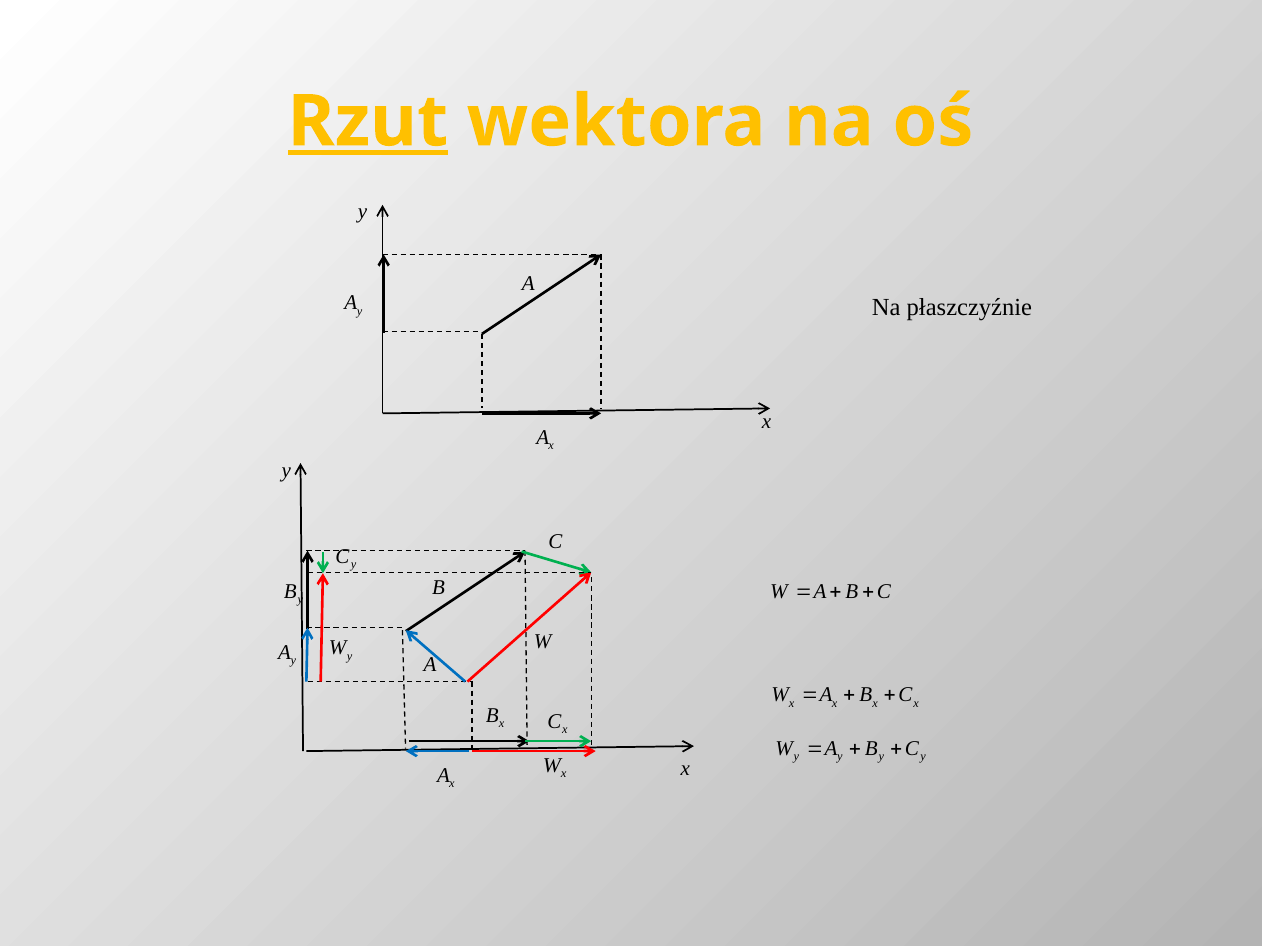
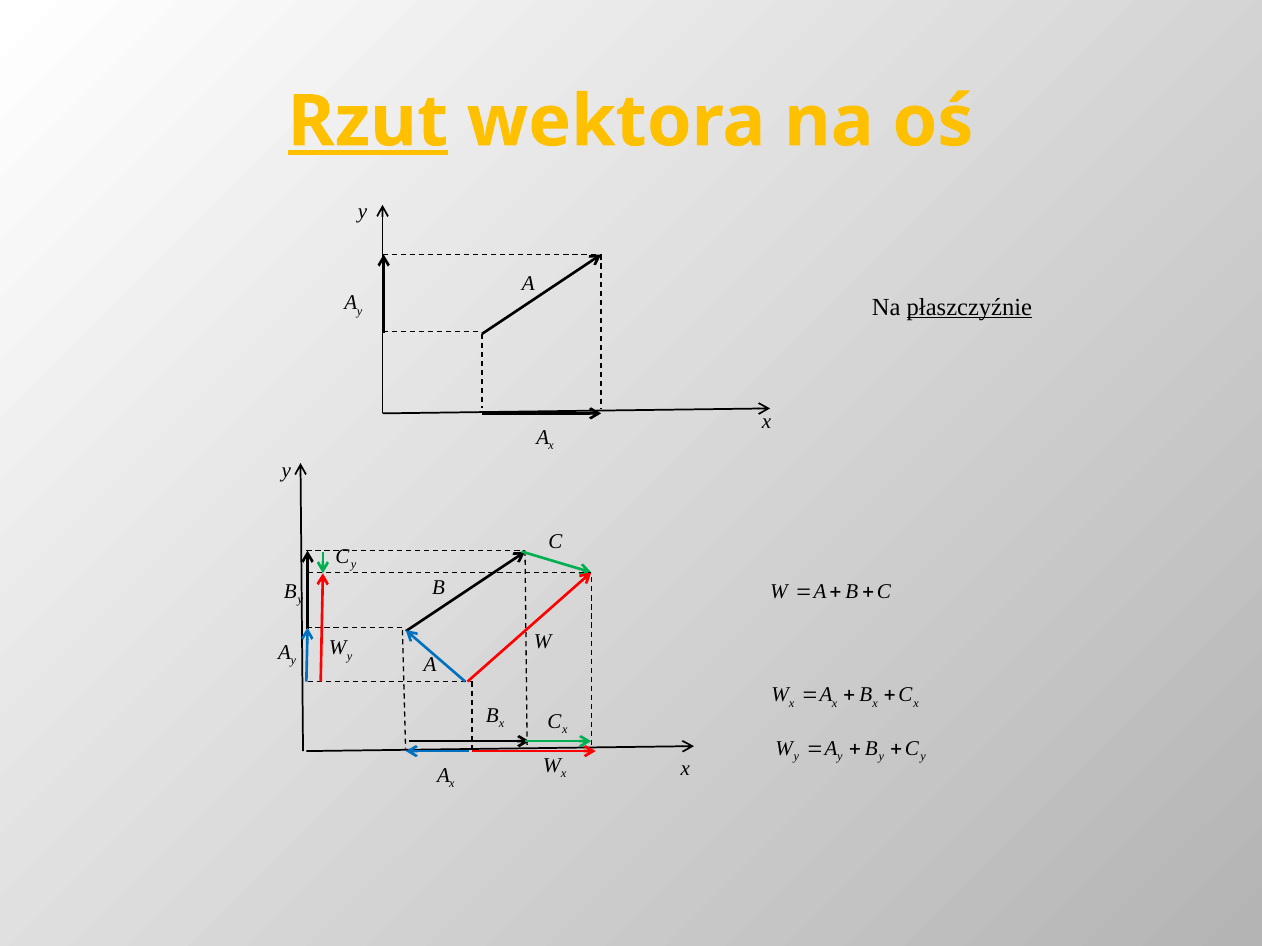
płaszczyźnie underline: none -> present
